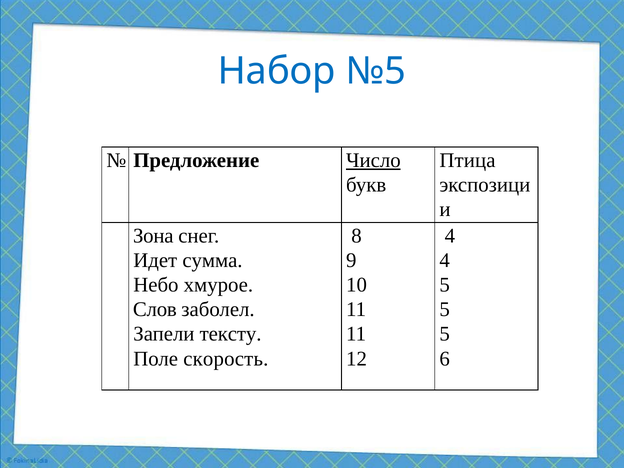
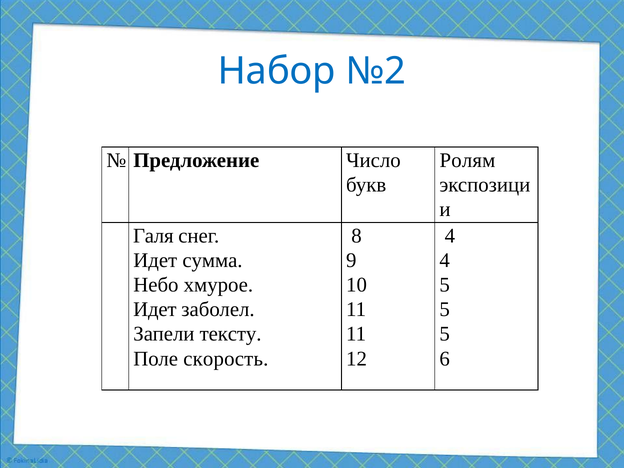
№5: №5 -> №2
Число underline: present -> none
Птица: Птица -> Ролям
Зона: Зона -> Галя
Слов at (155, 309): Слов -> Идет
